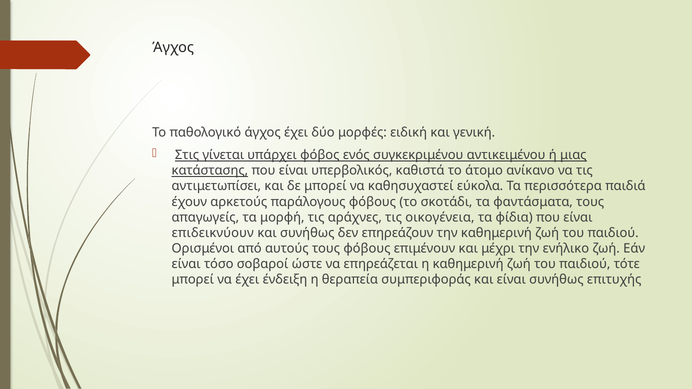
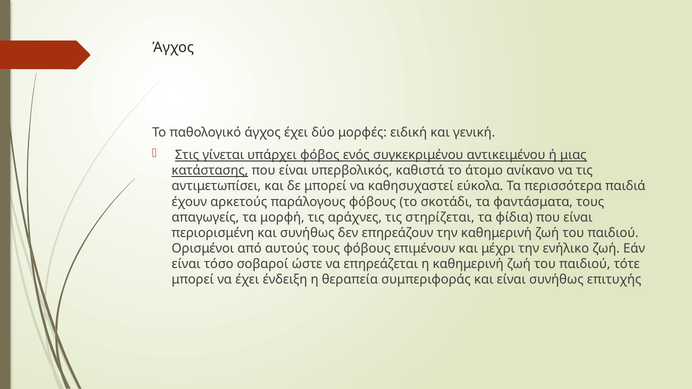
οικογένεια: οικογένεια -> στηρίζεται
επιδεικνύουν: επιδεικνύουν -> περιορισμένη
